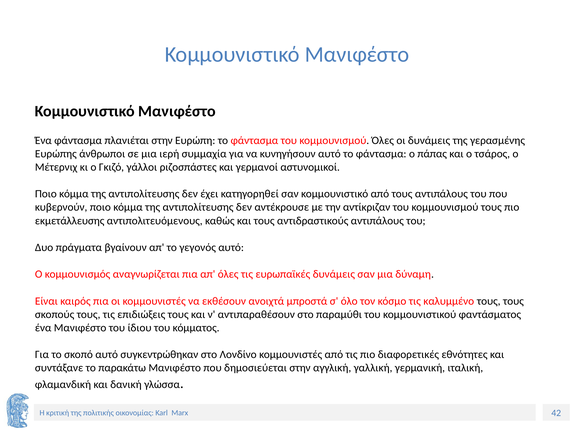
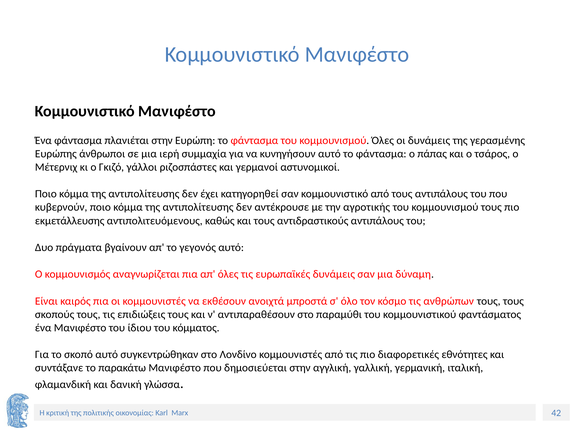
αντίκριζαν: αντίκριζαν -> αγροτικής
καλυμμένο: καλυμμένο -> ανθρώπων
